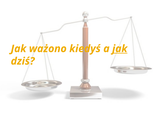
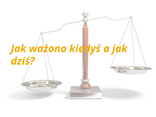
jak at (120, 49) underline: present -> none
